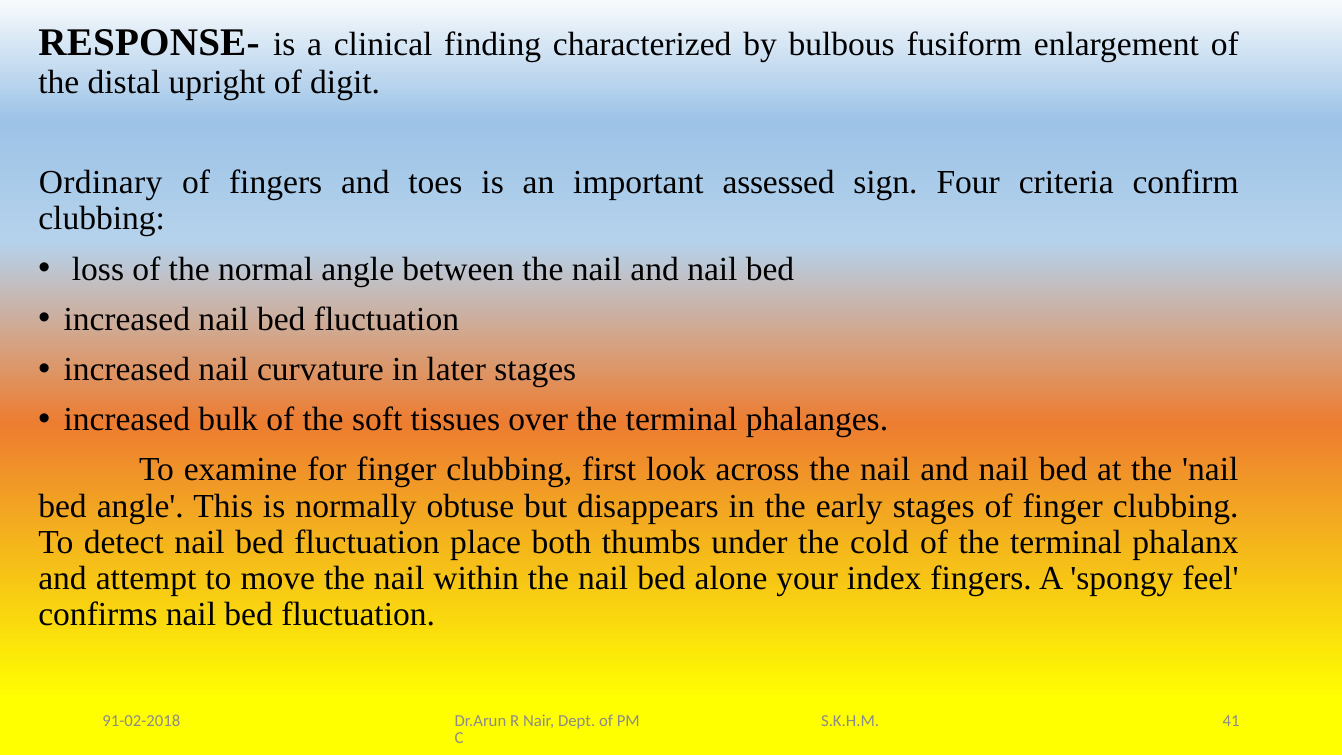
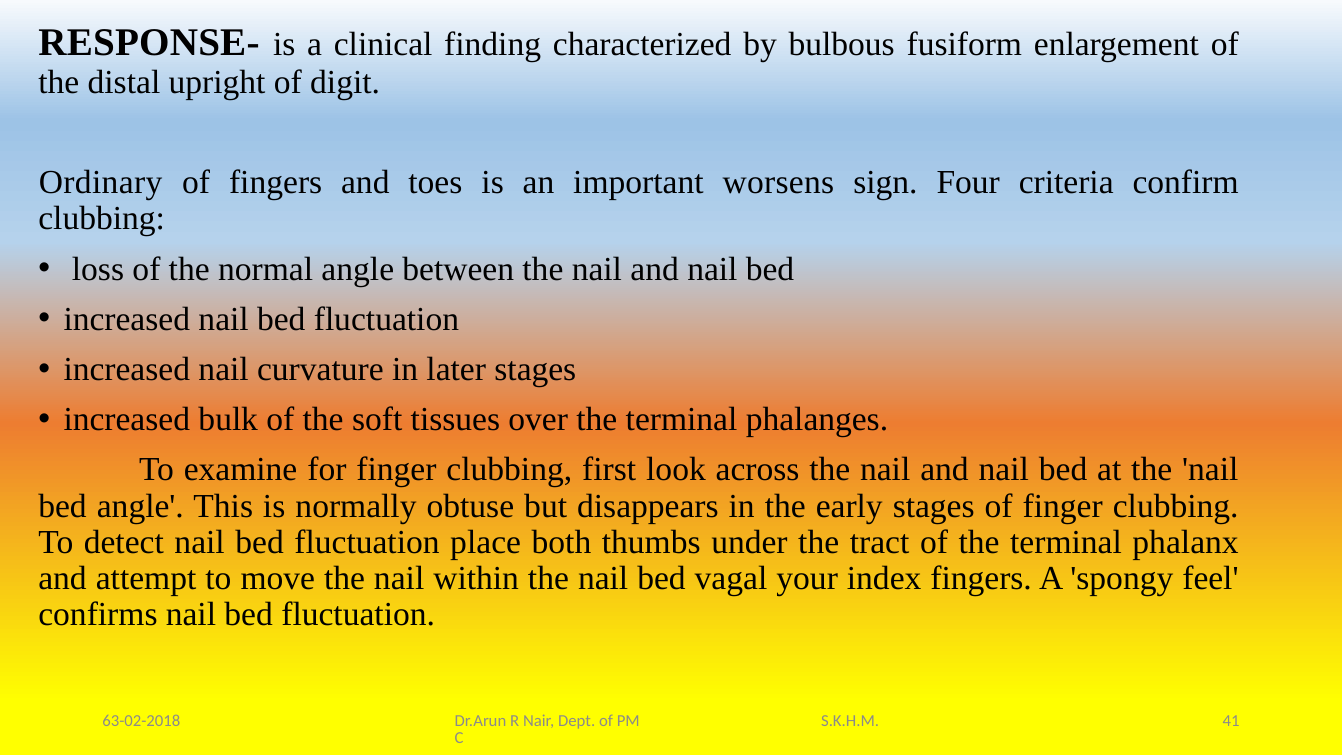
assessed: assessed -> worsens
cold: cold -> tract
alone: alone -> vagal
91-02-2018: 91-02-2018 -> 63-02-2018
